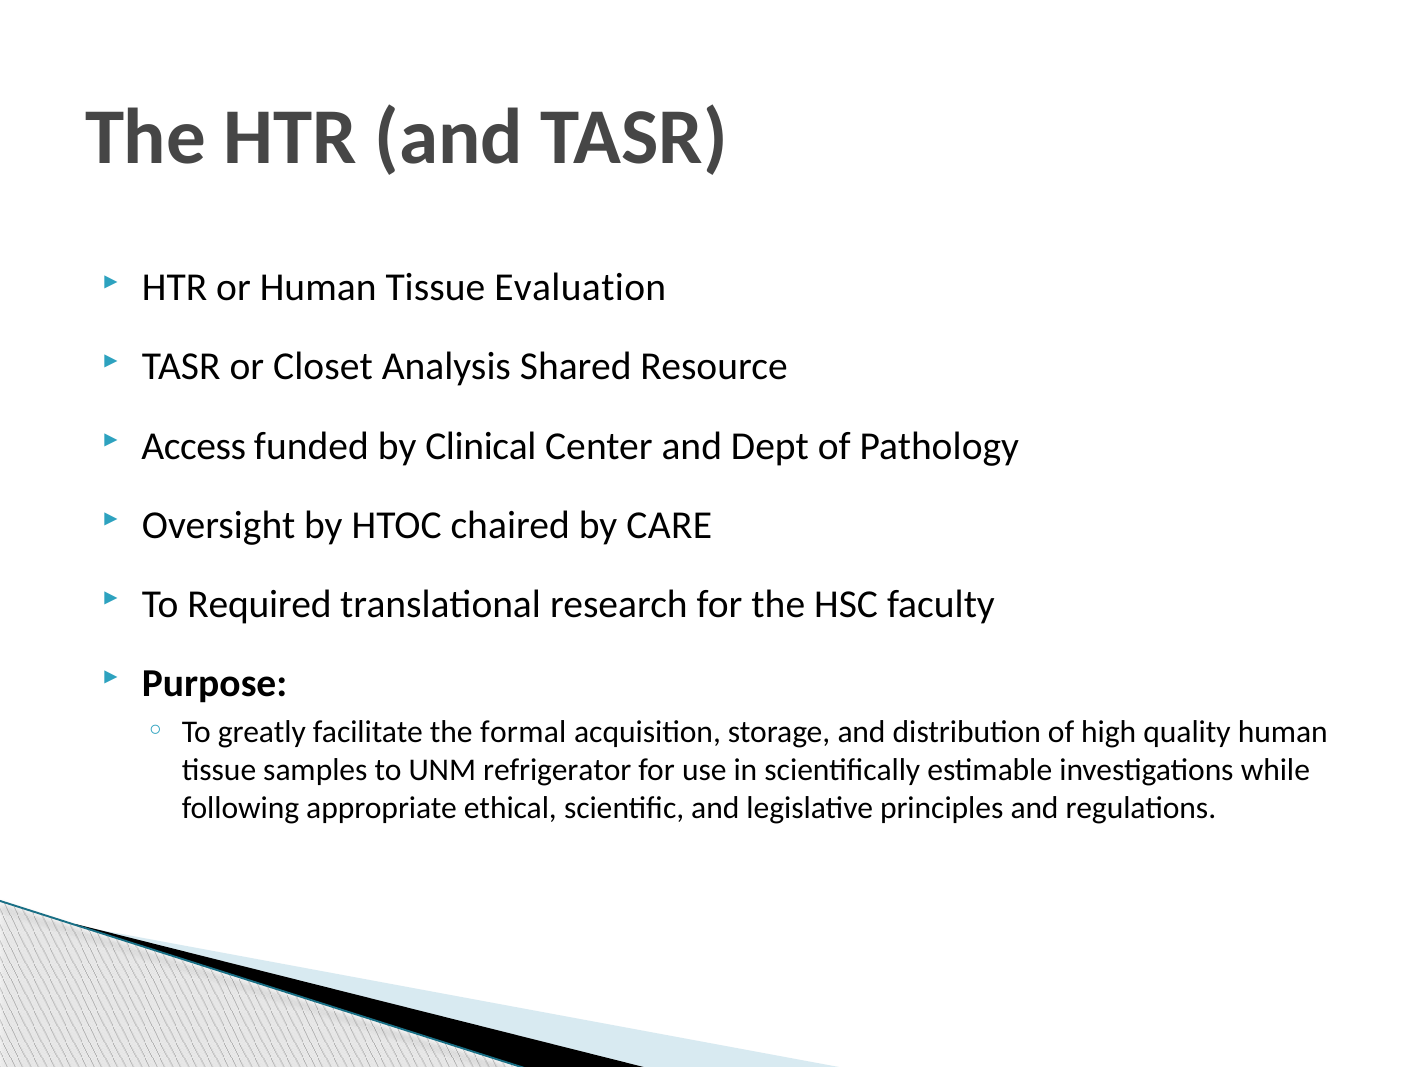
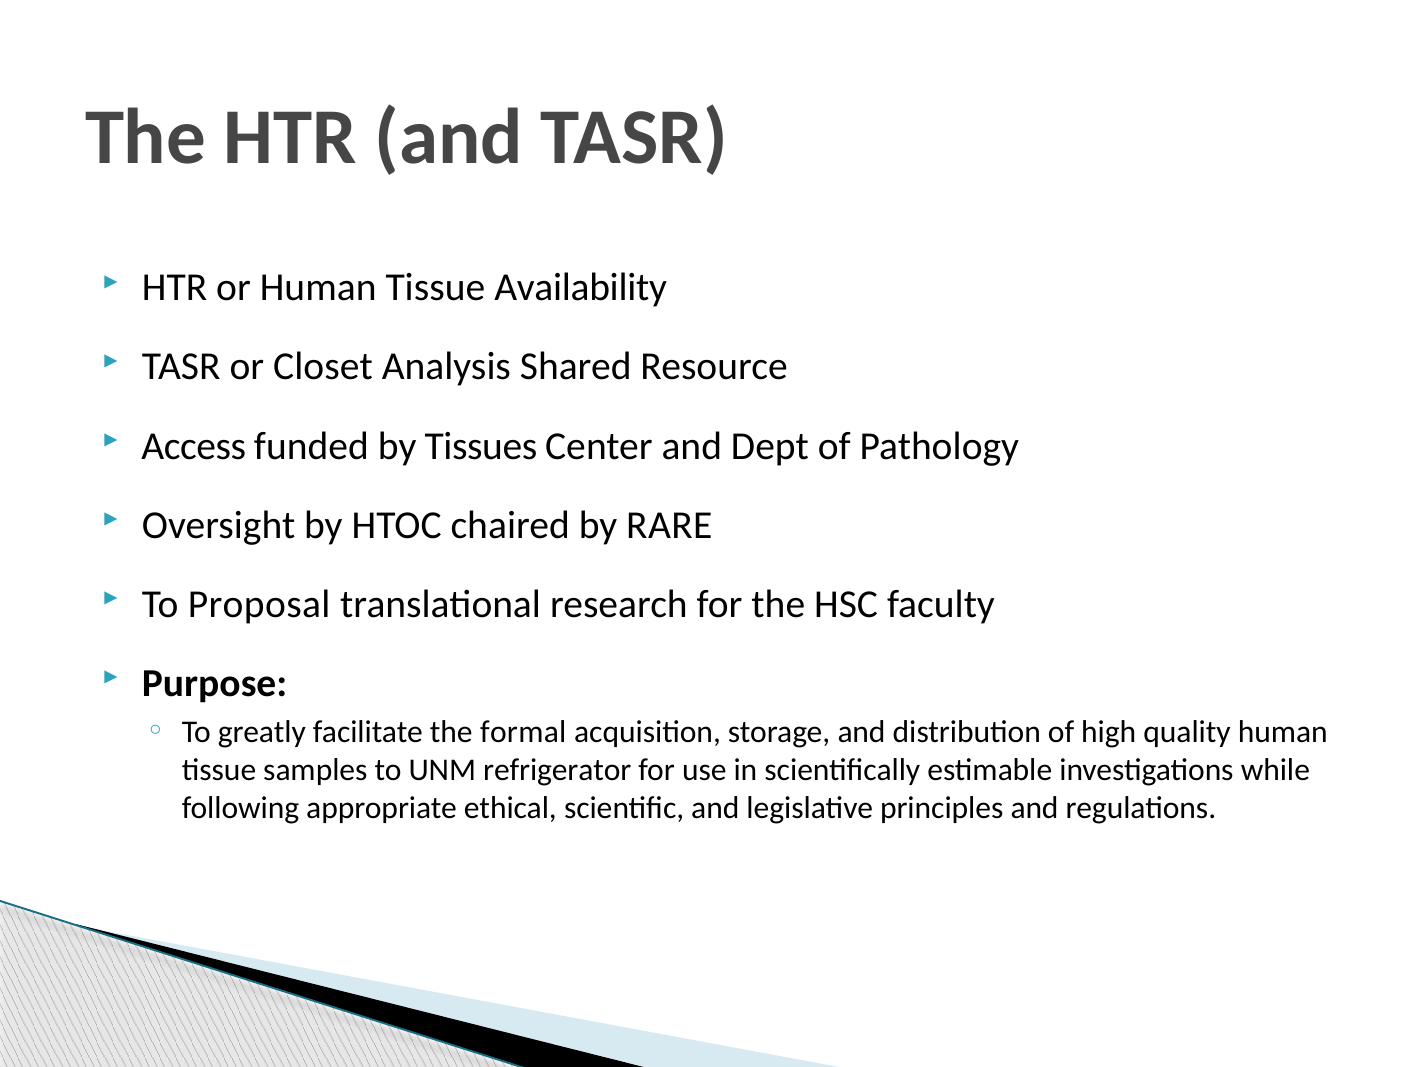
Evaluation: Evaluation -> Availability
Clinical: Clinical -> Tissues
CARE: CARE -> RARE
Required: Required -> Proposal
